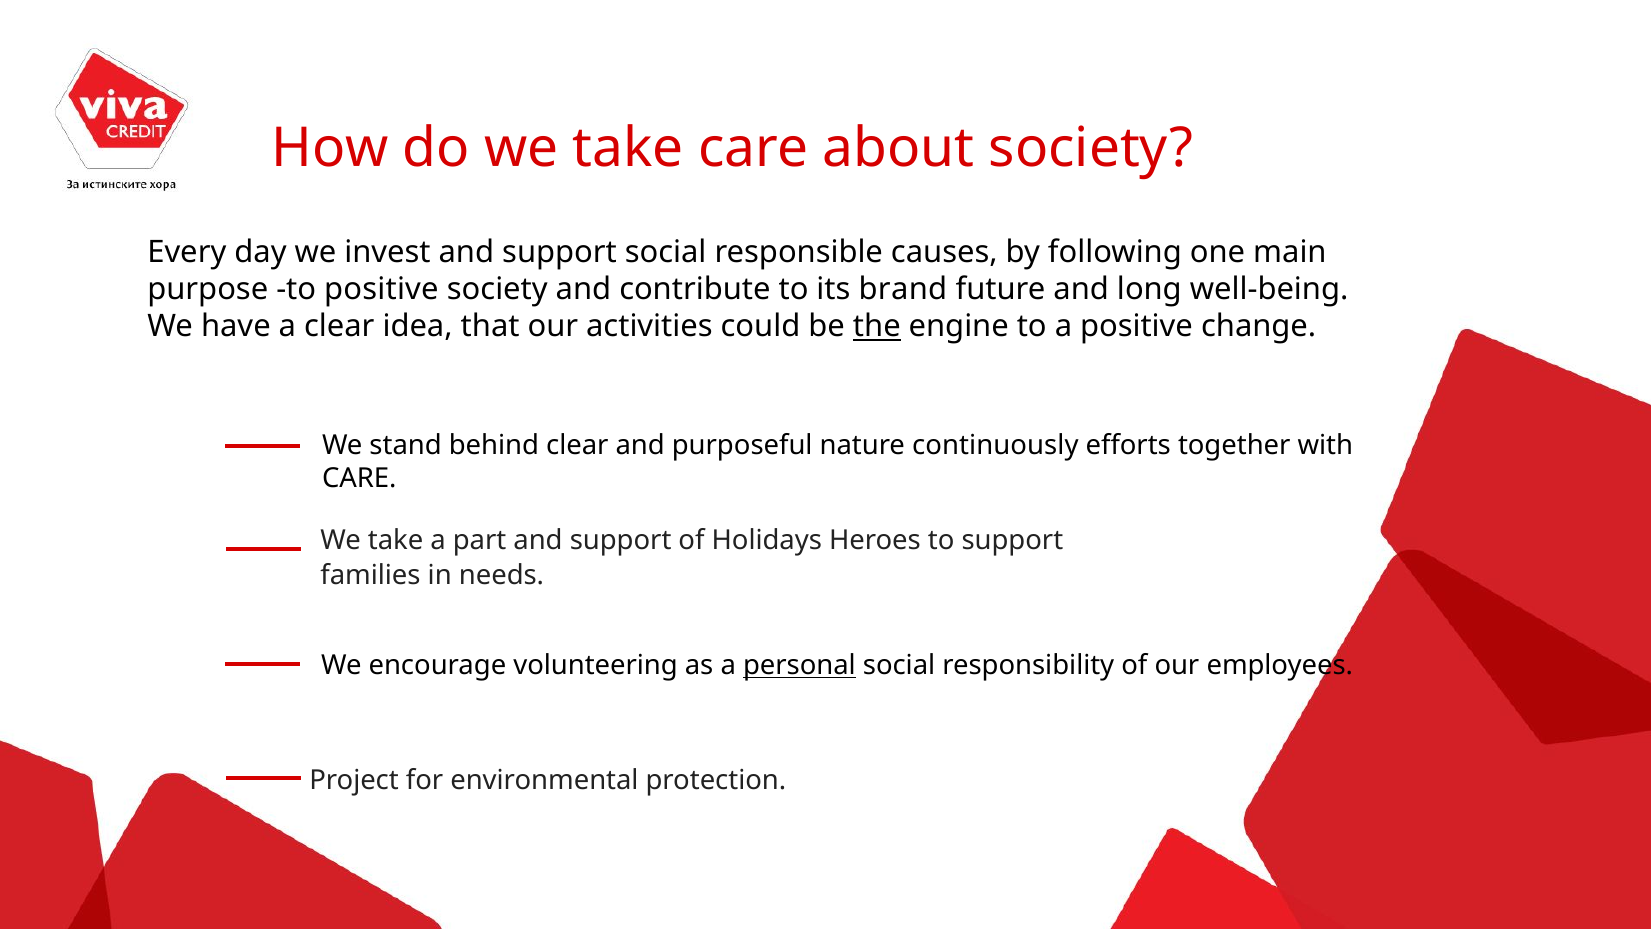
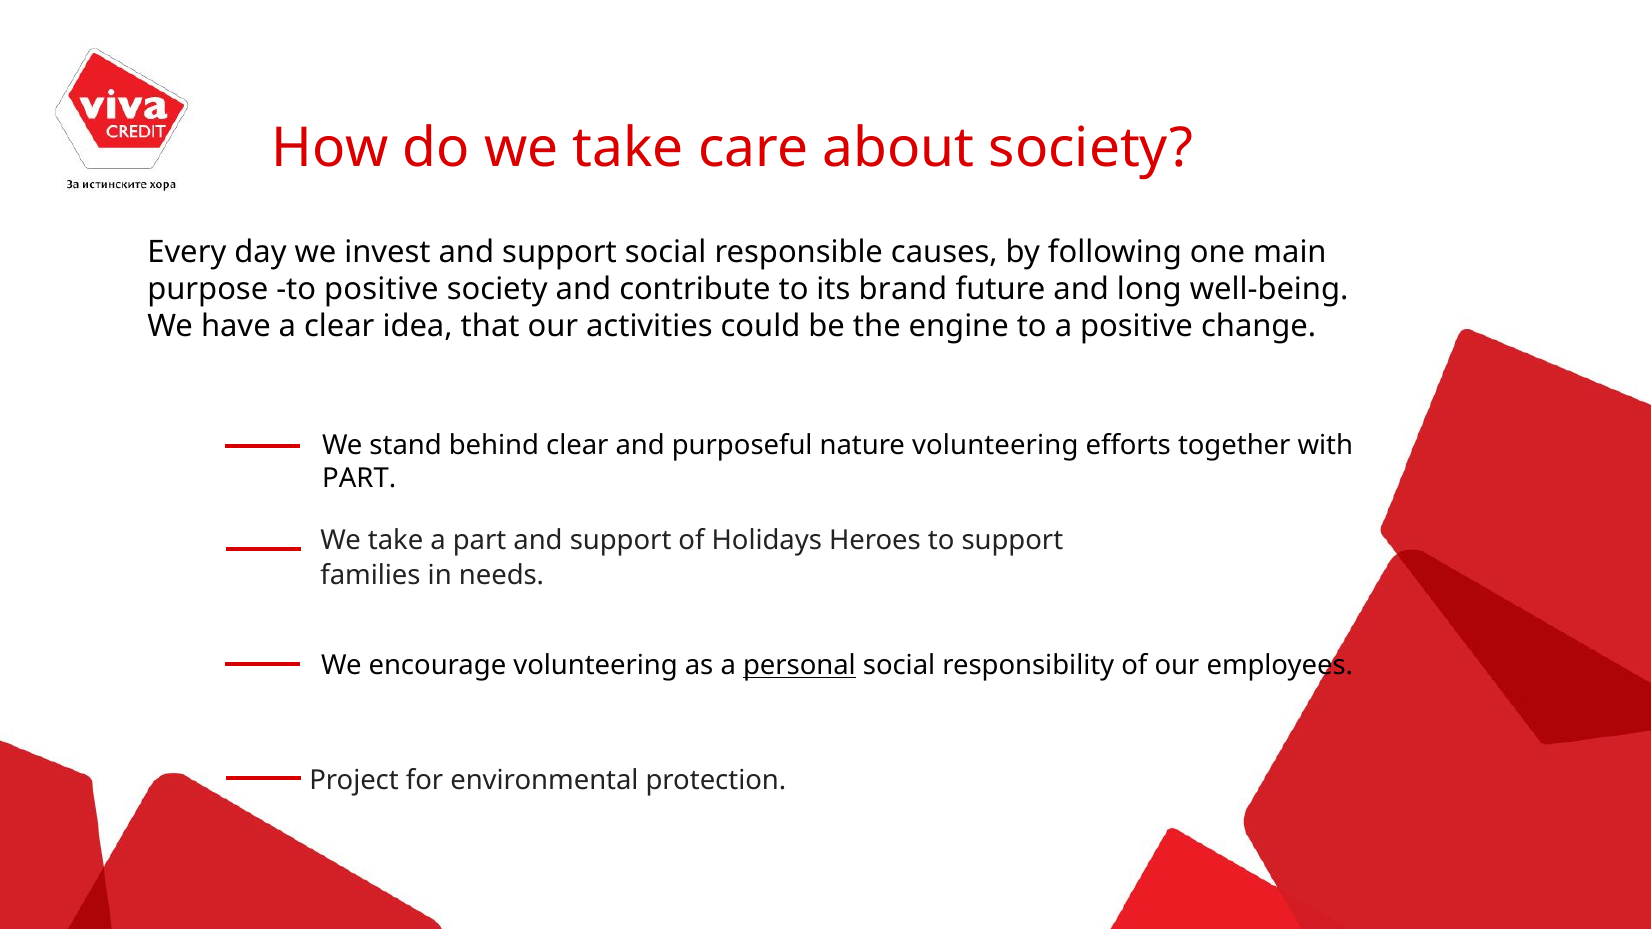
the underline: present -> none
nature continuously: continuously -> volunteering
CARE at (359, 478): CARE -> PART
